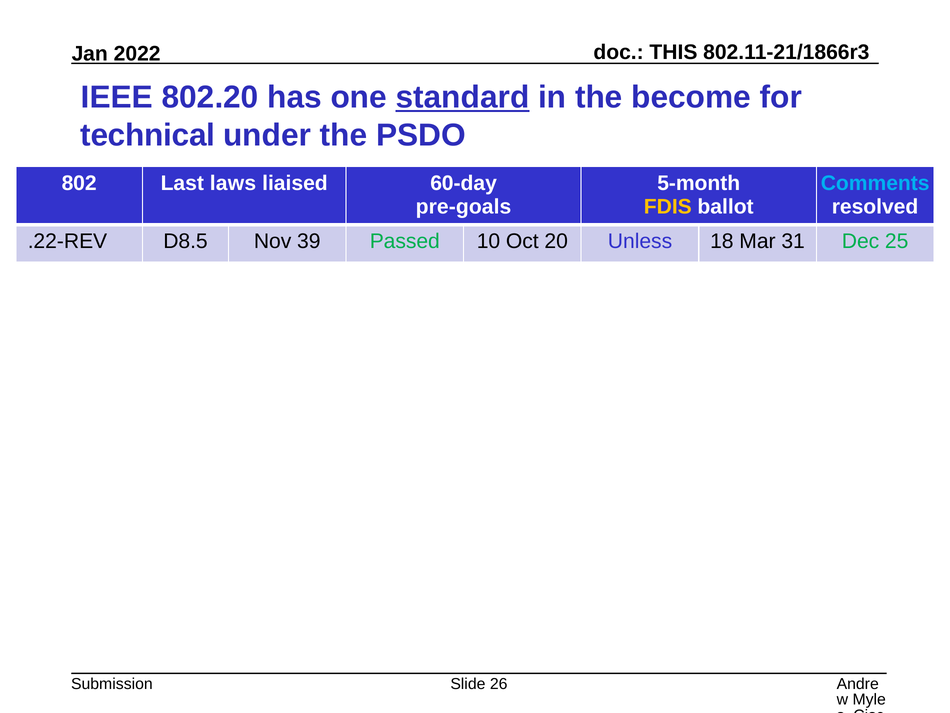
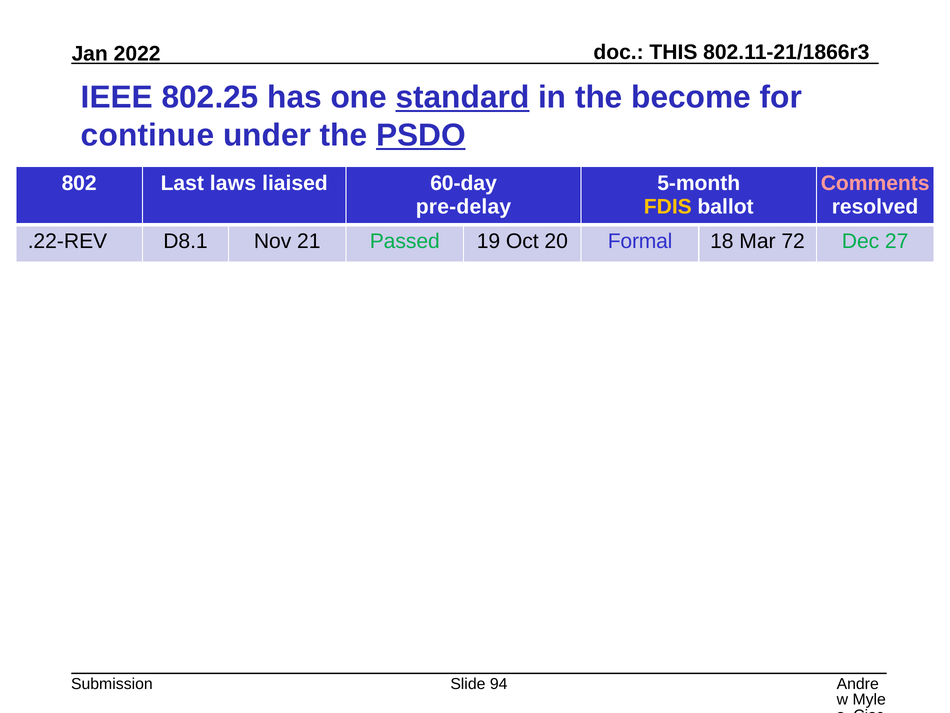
802.20: 802.20 -> 802.25
technical: technical -> continue
PSDO underline: none -> present
Comments colour: light blue -> pink
pre-goals: pre-goals -> pre-delay
D8.5: D8.5 -> D8.1
39: 39 -> 21
10: 10 -> 19
Unless: Unless -> Formal
31: 31 -> 72
25: 25 -> 27
26: 26 -> 94
